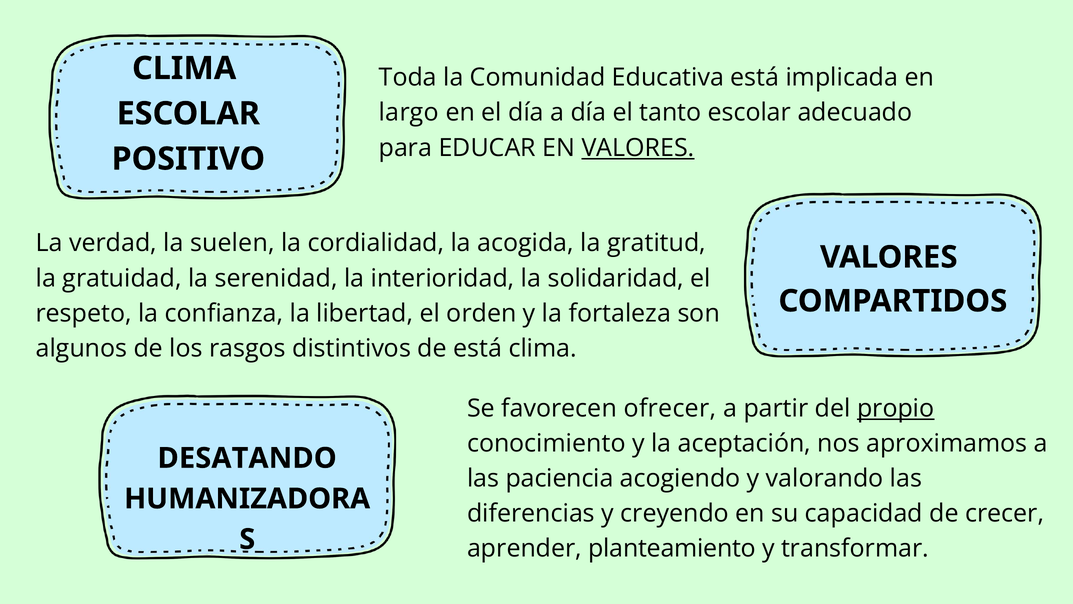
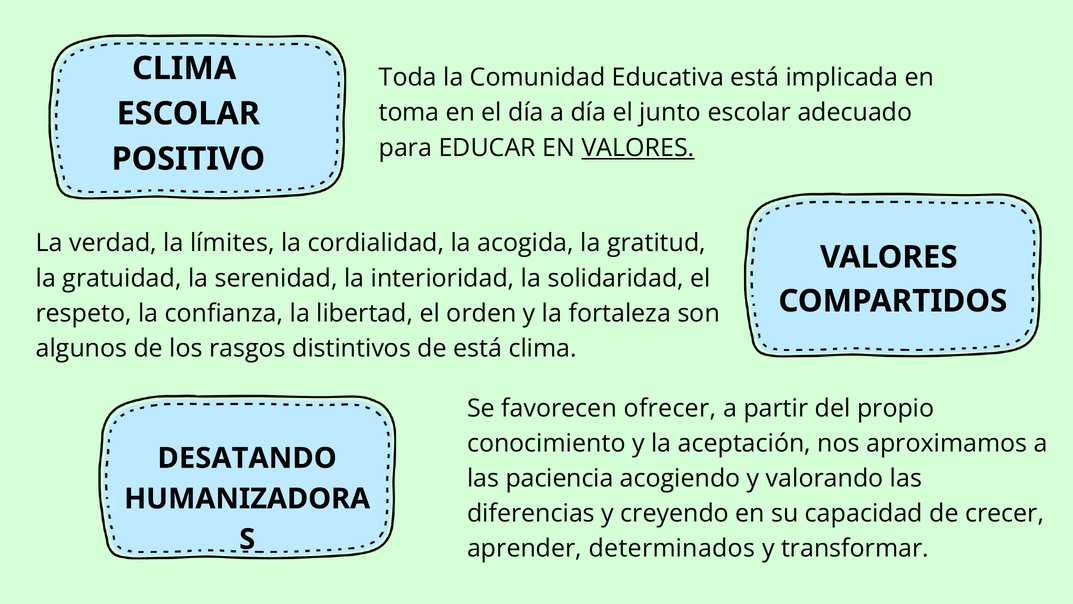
largo: largo -> toma
tanto: tanto -> junto
suelen: suelen -> límites
propio underline: present -> none
planteamiento: planteamiento -> determinados
